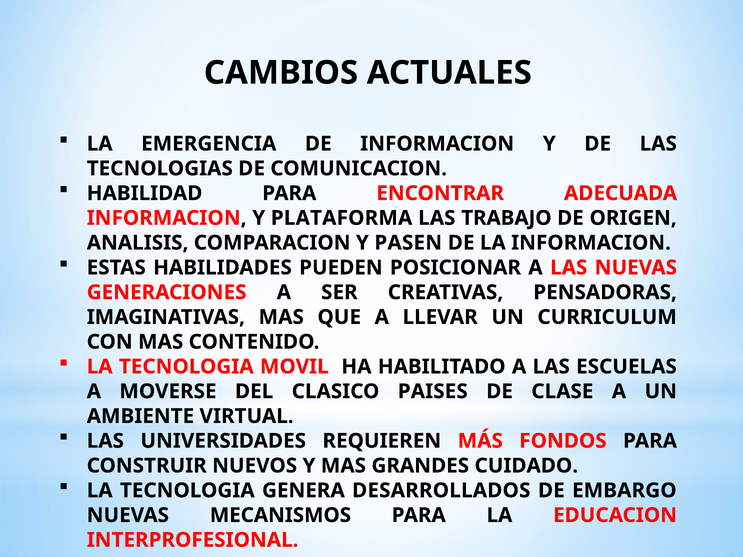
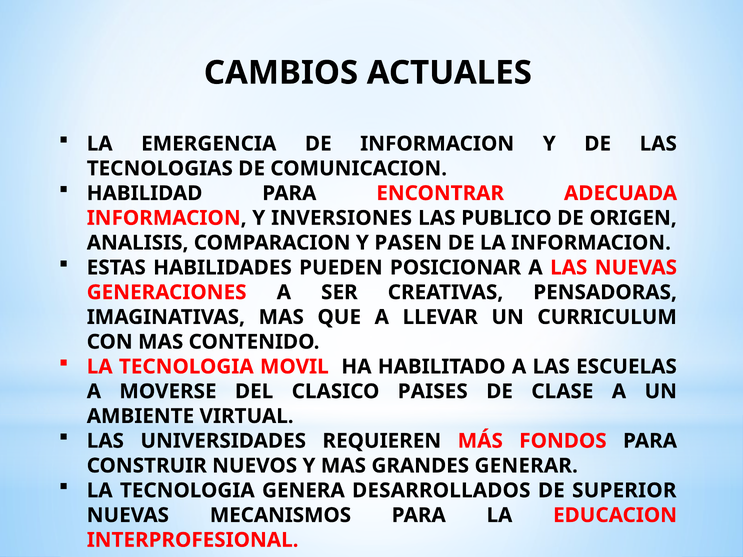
PLATAFORMA: PLATAFORMA -> INVERSIONES
TRABAJO: TRABAJO -> PUBLICO
CUIDADO: CUIDADO -> GENERAR
EMBARGO: EMBARGO -> SUPERIOR
